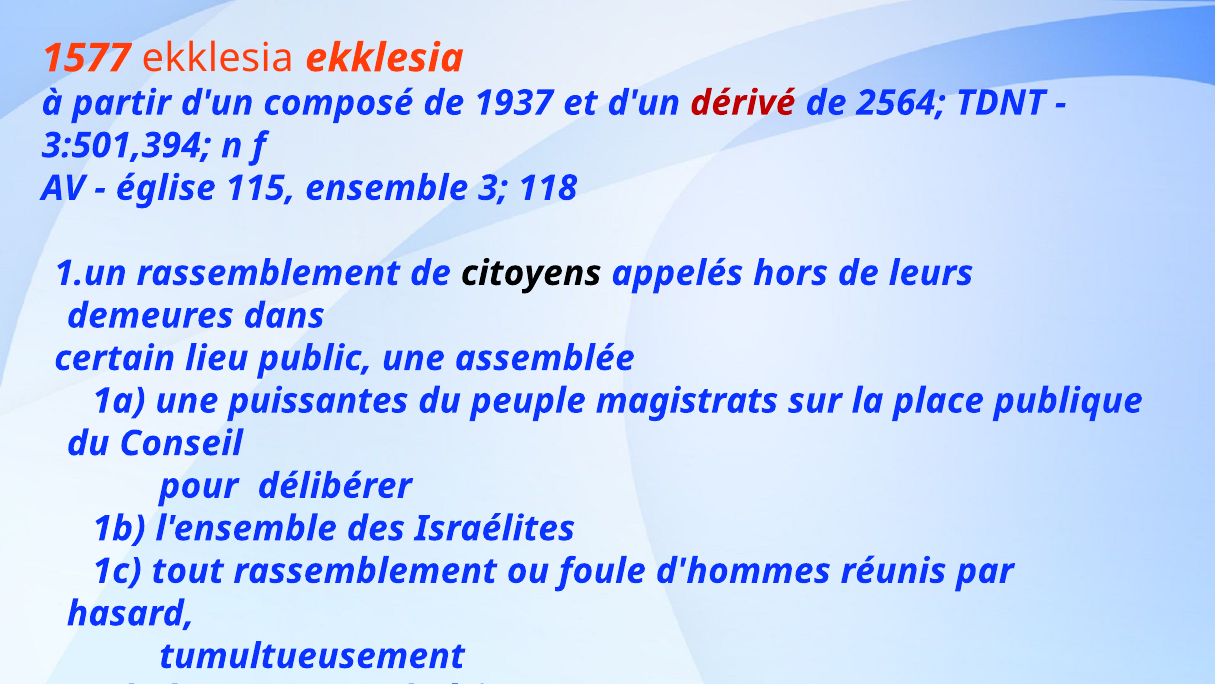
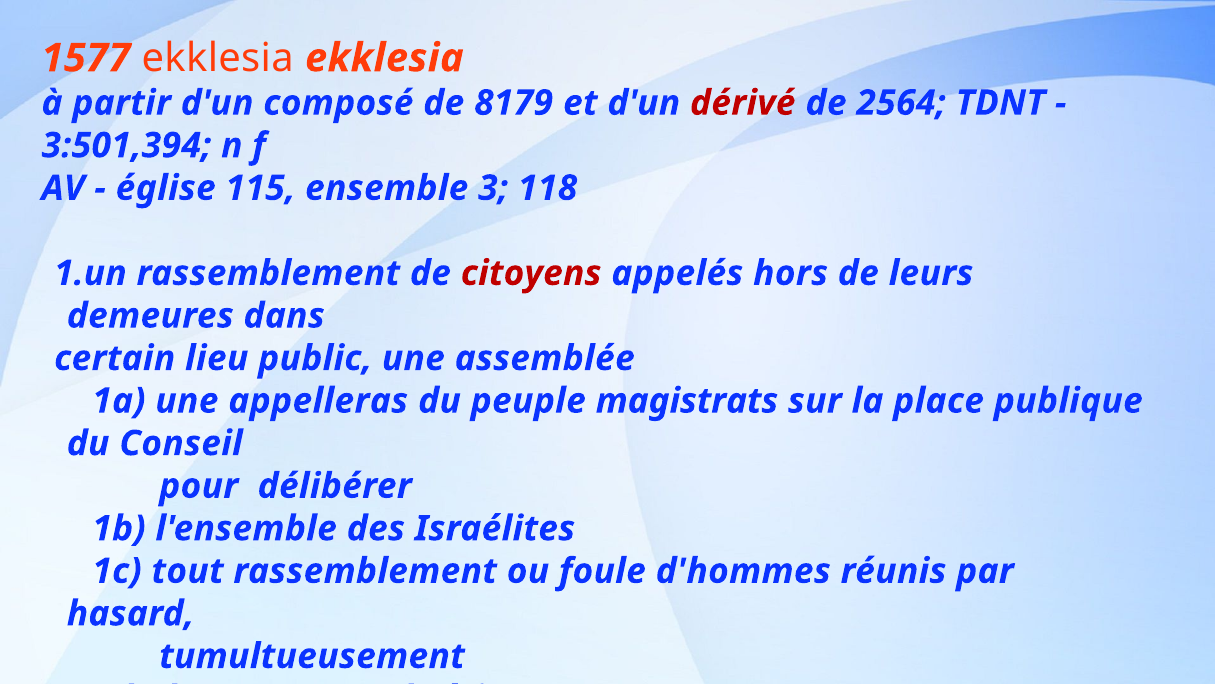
1937: 1937 -> 8179
citoyens colour: black -> red
puissantes: puissantes -> appelleras
